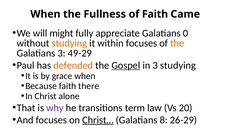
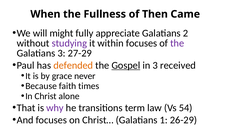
of Faith: Faith -> Then
0: 0 -> 2
studying at (69, 43) colour: orange -> purple
the at (177, 43) colour: orange -> purple
49-29: 49-29 -> 27-29
3 studying: studying -> received
grace when: when -> never
there: there -> times
20: 20 -> 54
Christ… underline: present -> none
8: 8 -> 1
